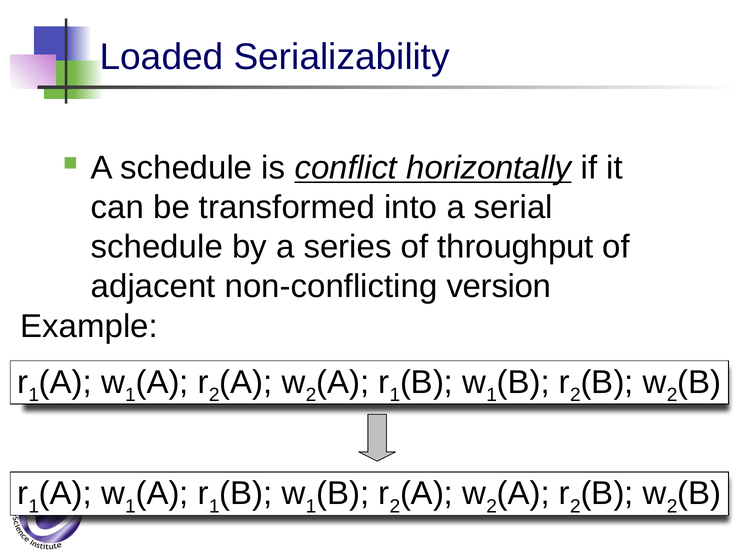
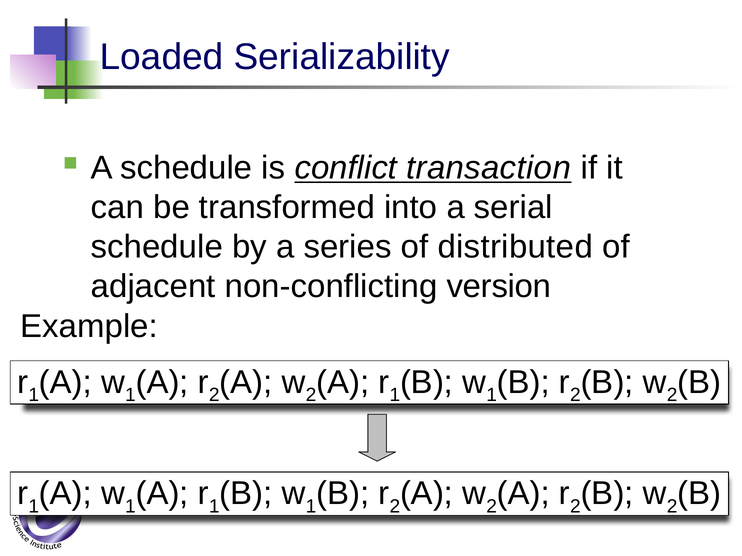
horizontally: horizontally -> transaction
throughput: throughput -> distributed
